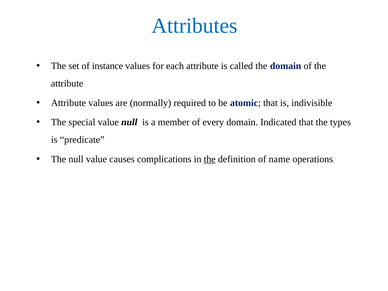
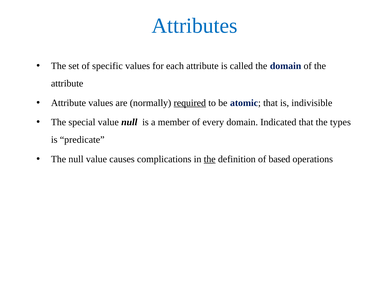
instance: instance -> specific
required underline: none -> present
name: name -> based
